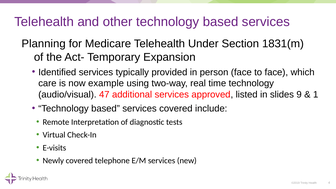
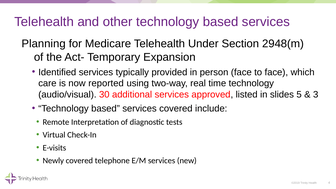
1831(m: 1831(m -> 2948(m
example: example -> reported
47: 47 -> 30
9: 9 -> 5
1: 1 -> 3
